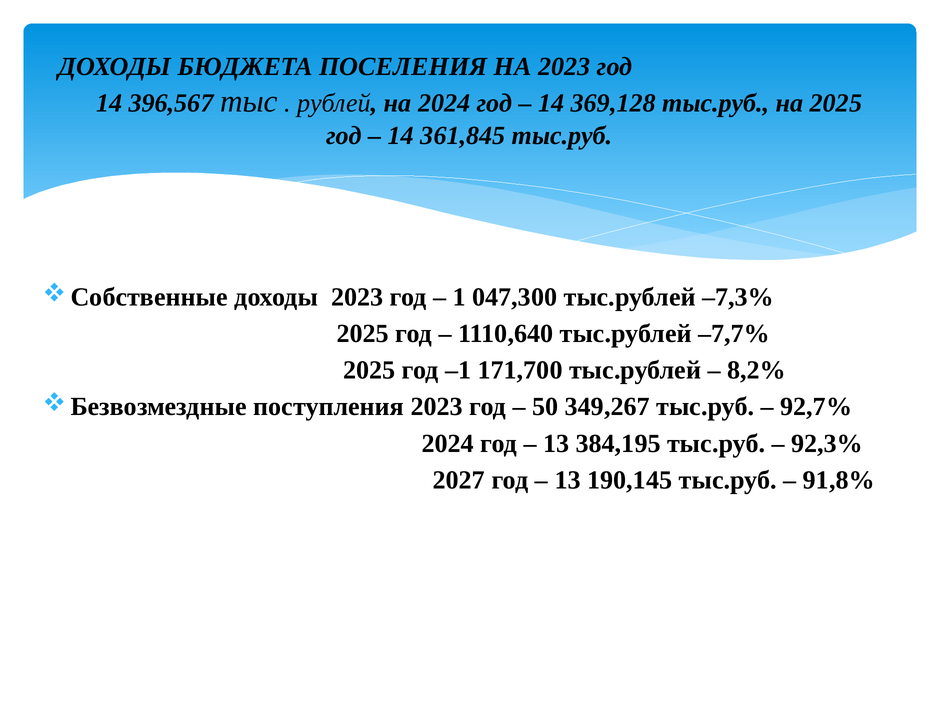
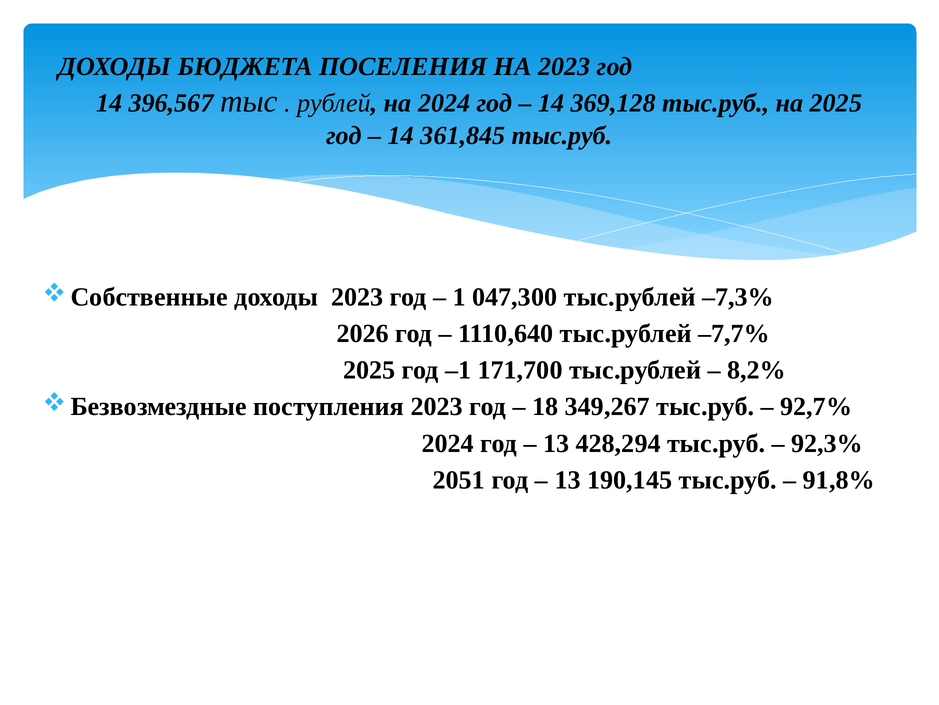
2025 at (363, 333): 2025 -> 2026
50: 50 -> 18
384,195: 384,195 -> 428,294
2027: 2027 -> 2051
